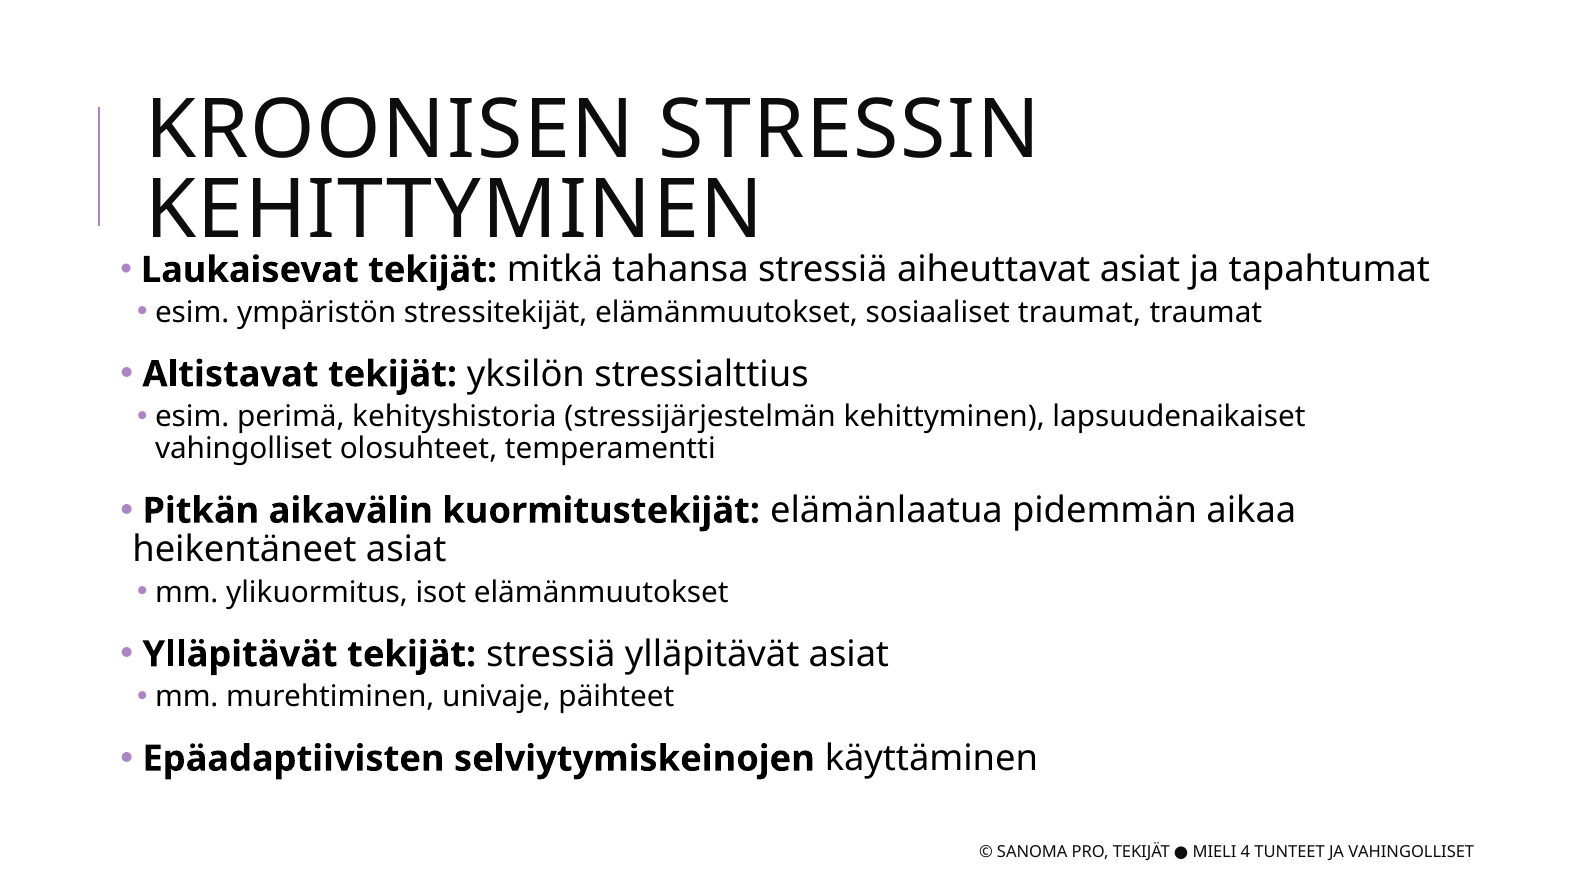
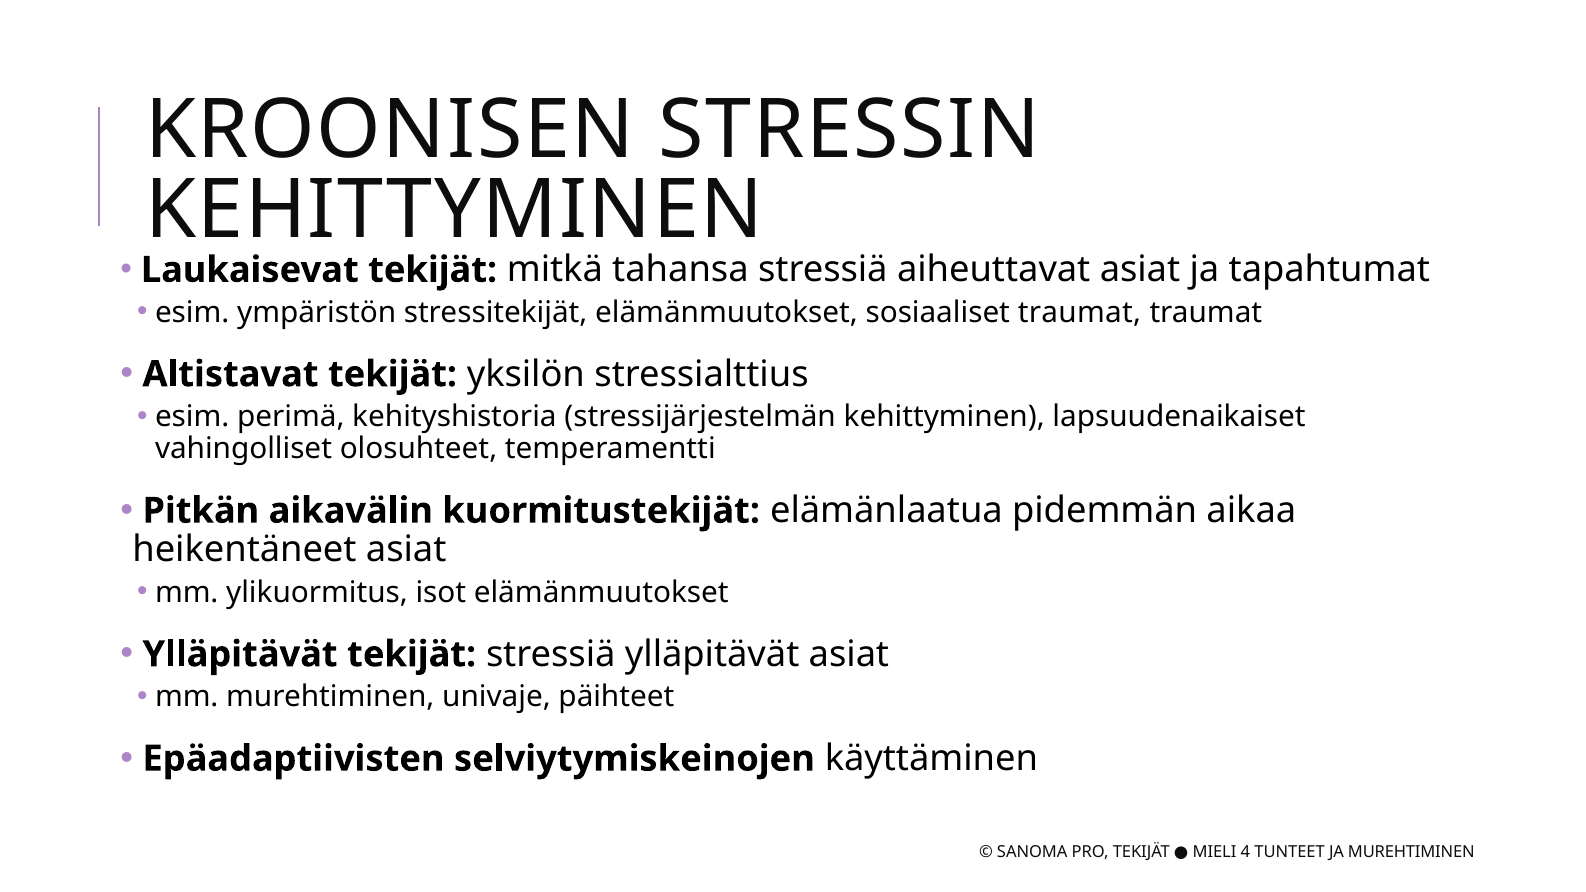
JA VAHINGOLLISET: VAHINGOLLISET -> MUREHTIMINEN
